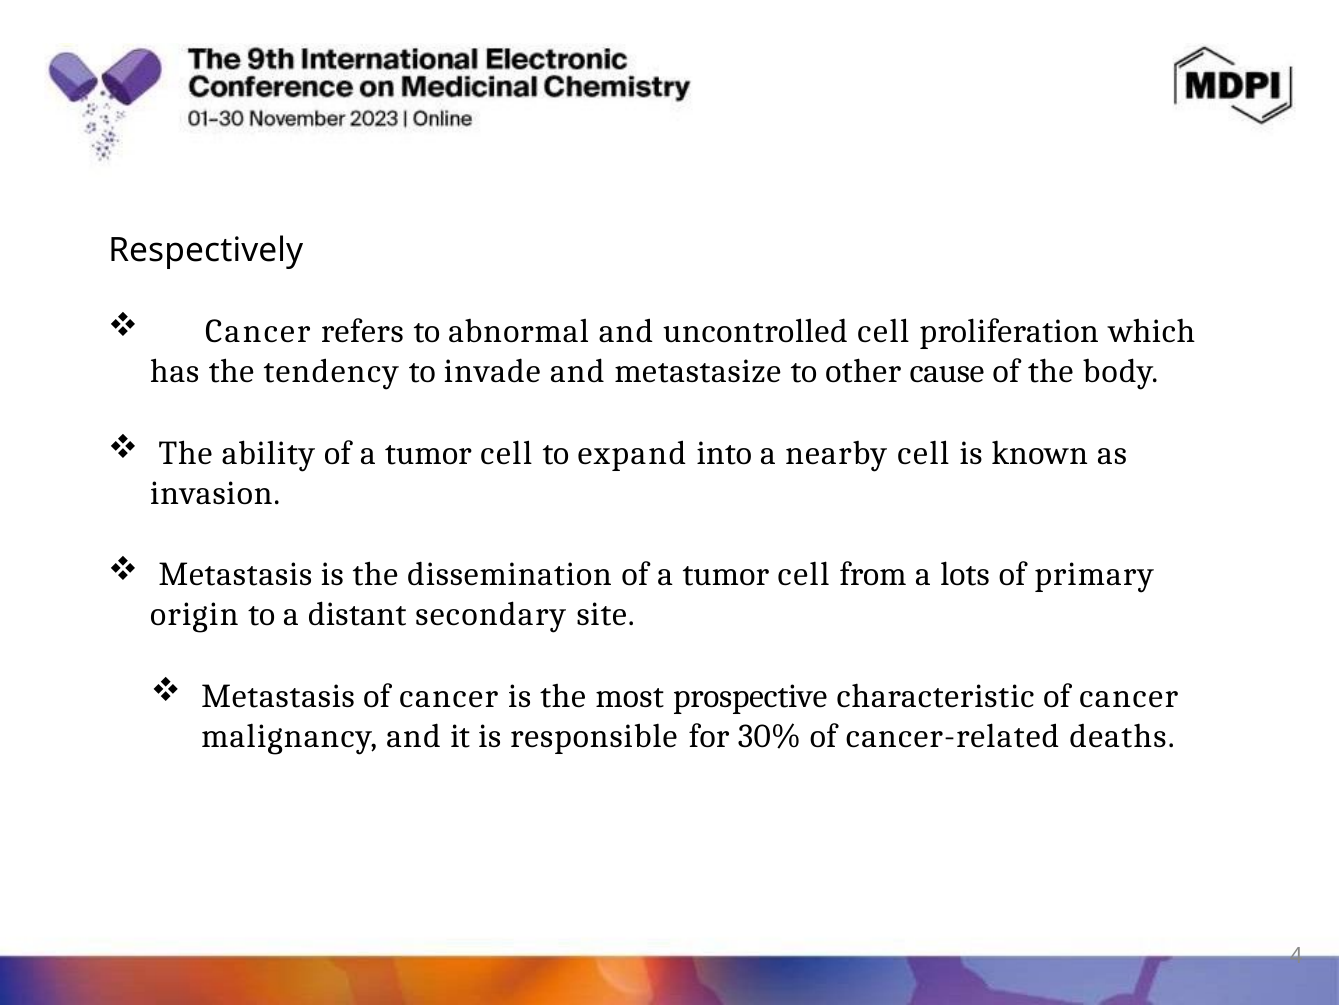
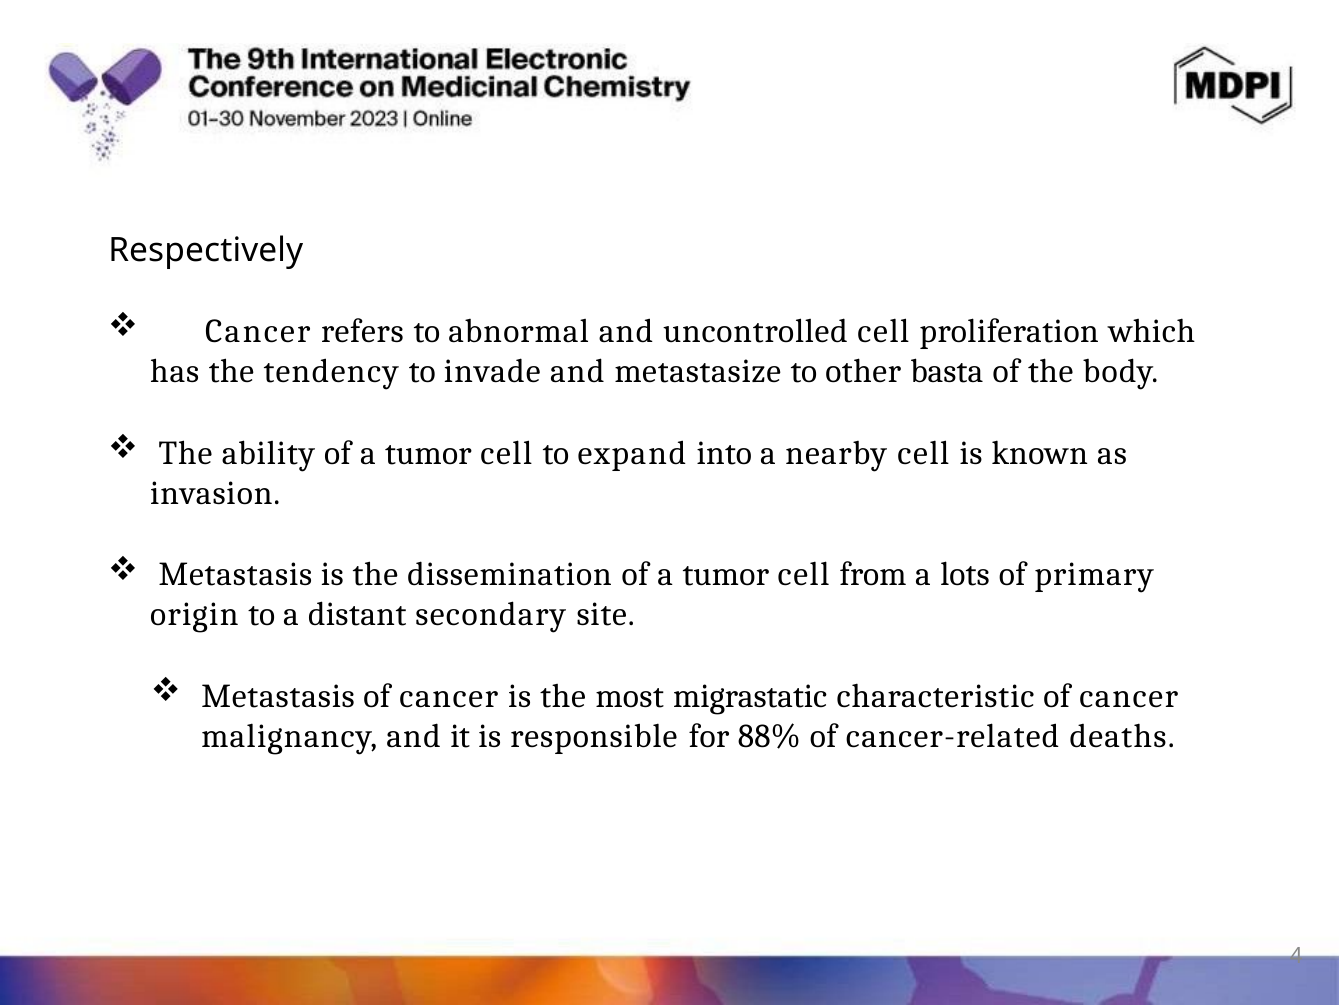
cause: cause -> basta
prospective: prospective -> migrastatic
30%: 30% -> 88%
